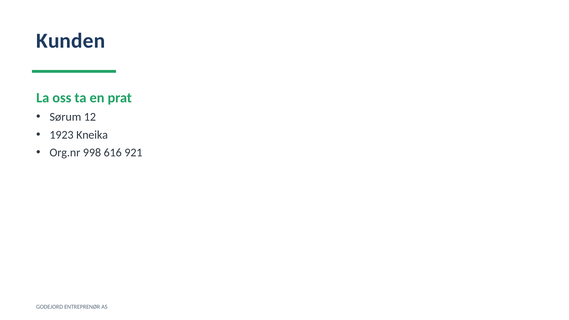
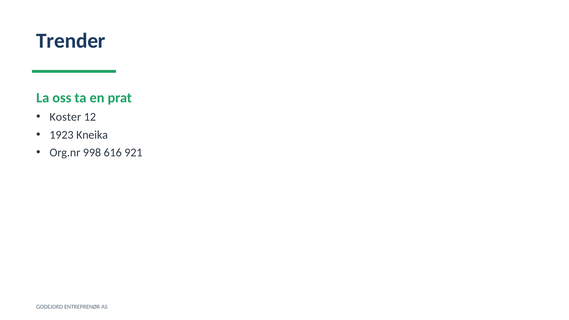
Kunden: Kunden -> Trender
Sørum: Sørum -> Koster
